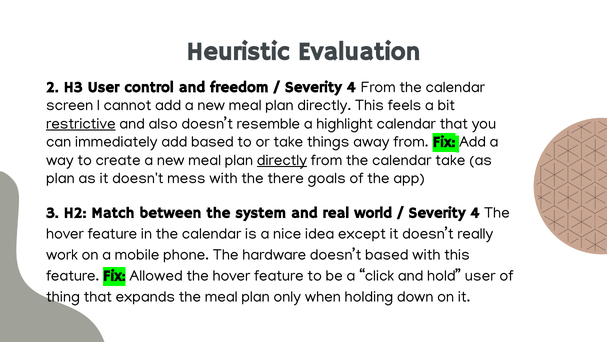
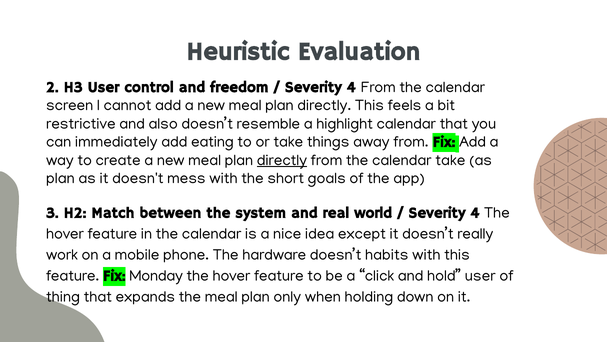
restrictive underline: present -> none
add based: based -> eating
there: there -> short
doesn’t based: based -> habits
Allowed: Allowed -> Monday
